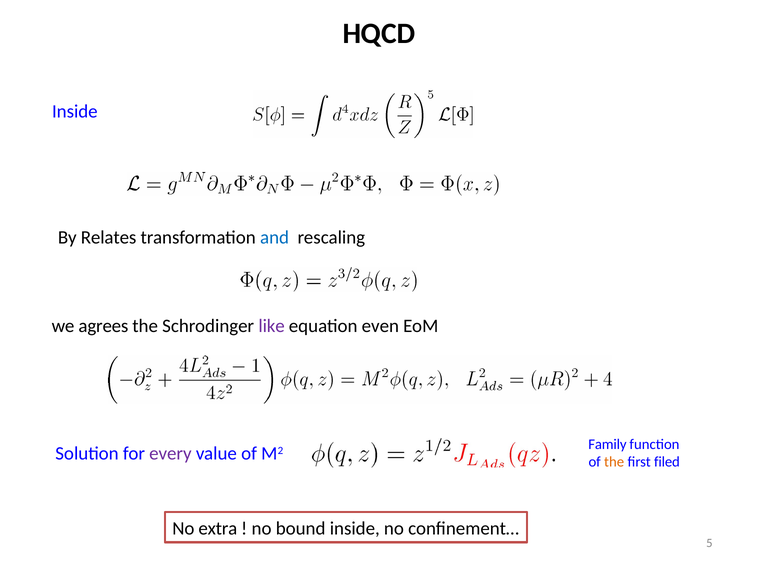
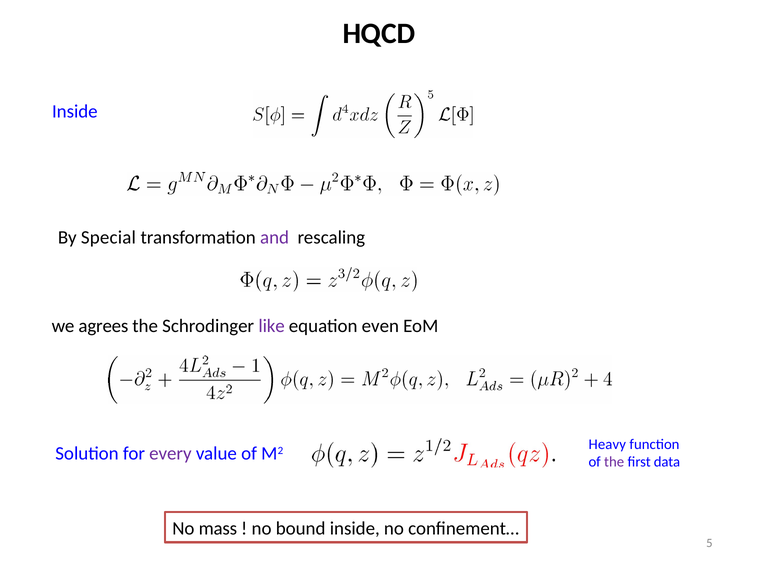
Relates: Relates -> Special
and colour: blue -> purple
Family: Family -> Heavy
the at (614, 462) colour: orange -> purple
filed: filed -> data
extra: extra -> mass
